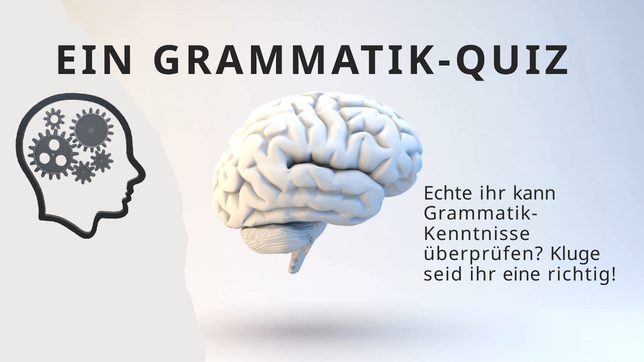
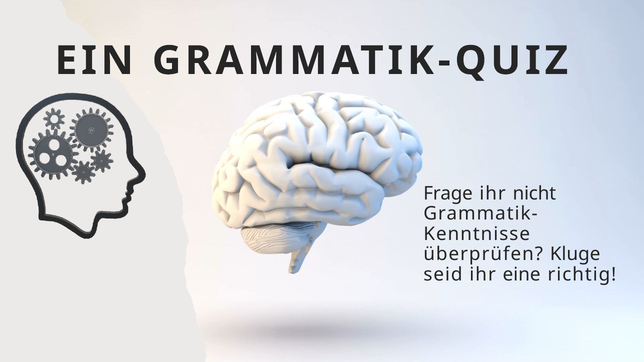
Echte: Echte -> Frage
kann: kann -> nicht
